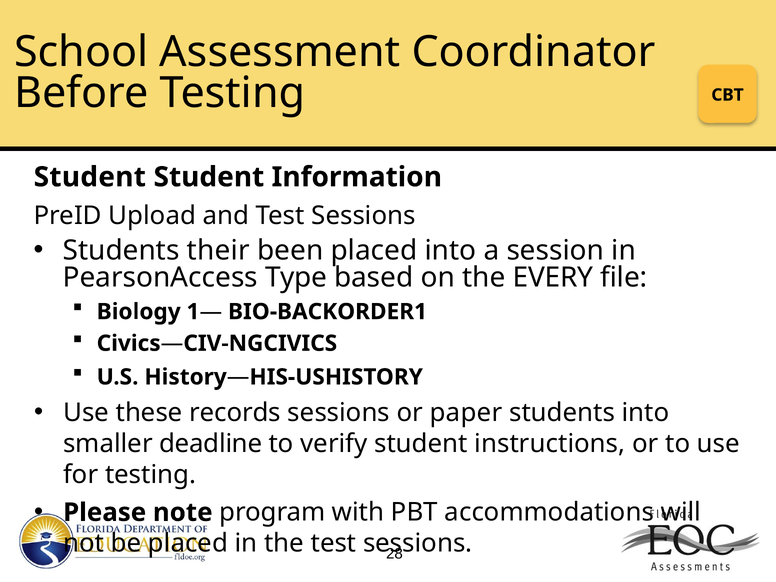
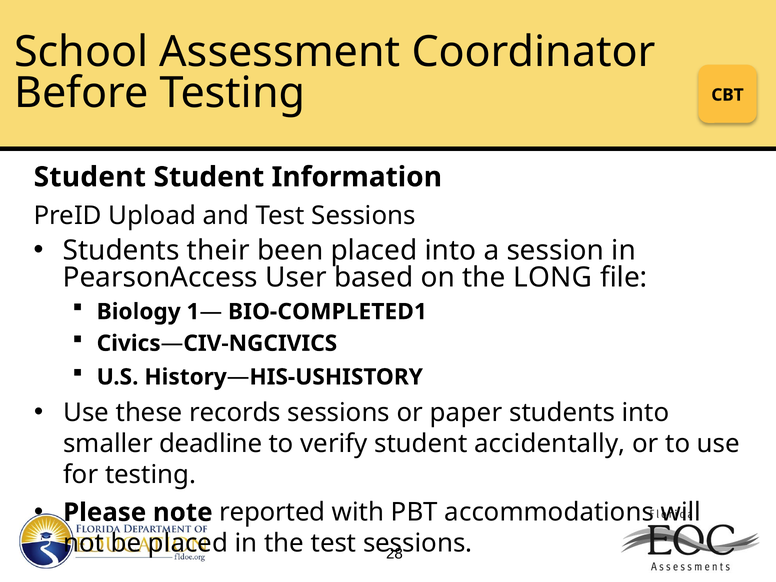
Type: Type -> User
EVERY: EVERY -> LONG
BIO-BACKORDER1: BIO-BACKORDER1 -> BIO-COMPLETED1
instructions: instructions -> accidentally
program: program -> reported
